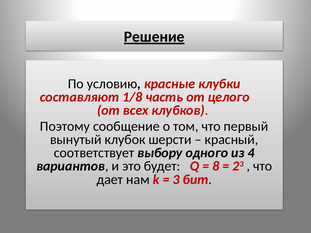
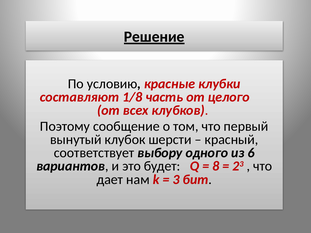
4: 4 -> 6
